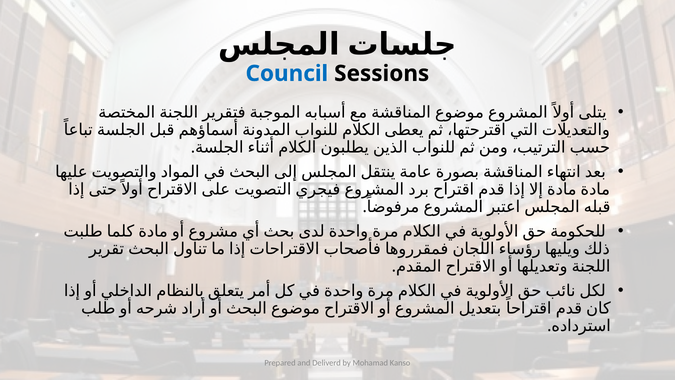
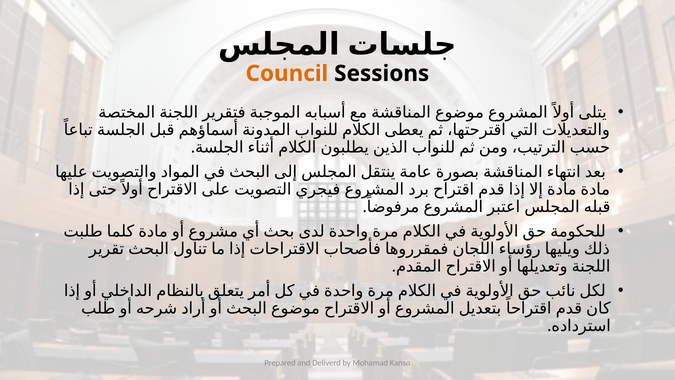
Council colour: blue -> orange
